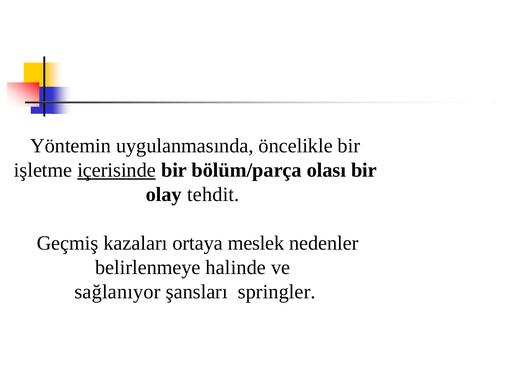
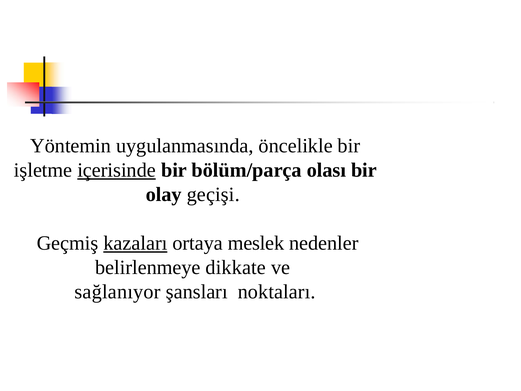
tehdit: tehdit -> geçişi
kazaları underline: none -> present
halinde: halinde -> dikkate
springler: springler -> noktaları
